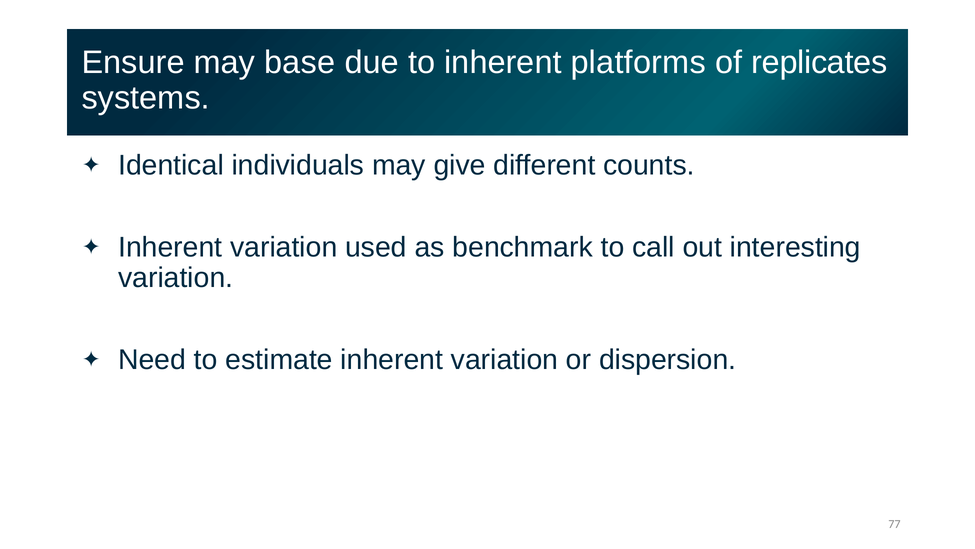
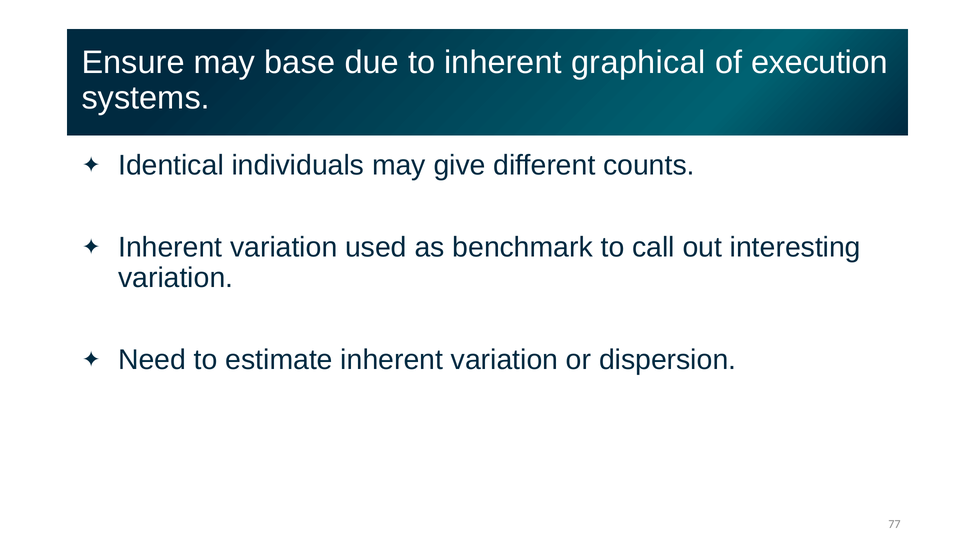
platforms: platforms -> graphical
replicates: replicates -> execution
